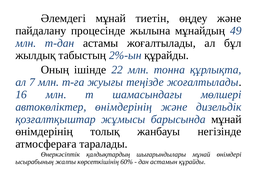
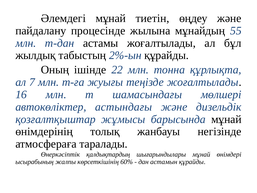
49: 49 -> 55
автокөліктер өнімдерінің: өнімдерінің -> астындағы
